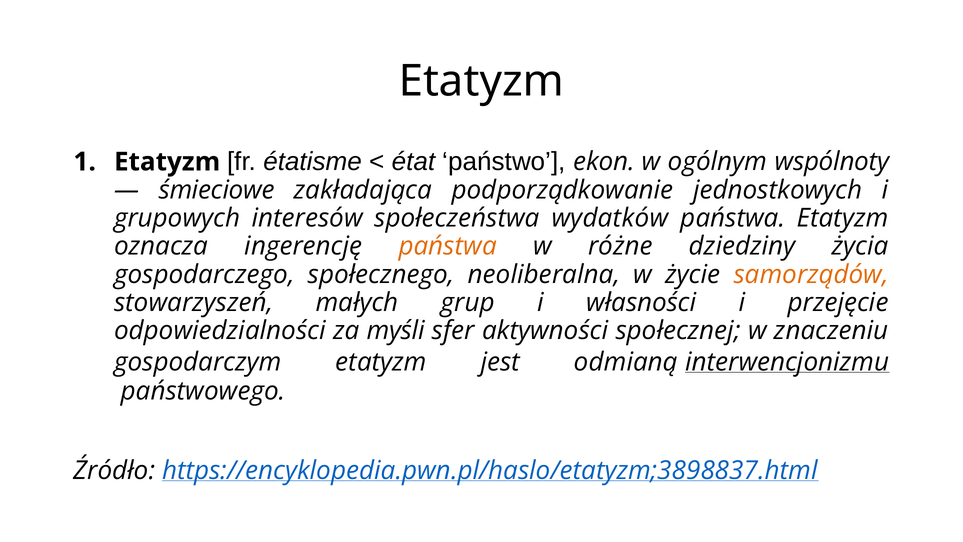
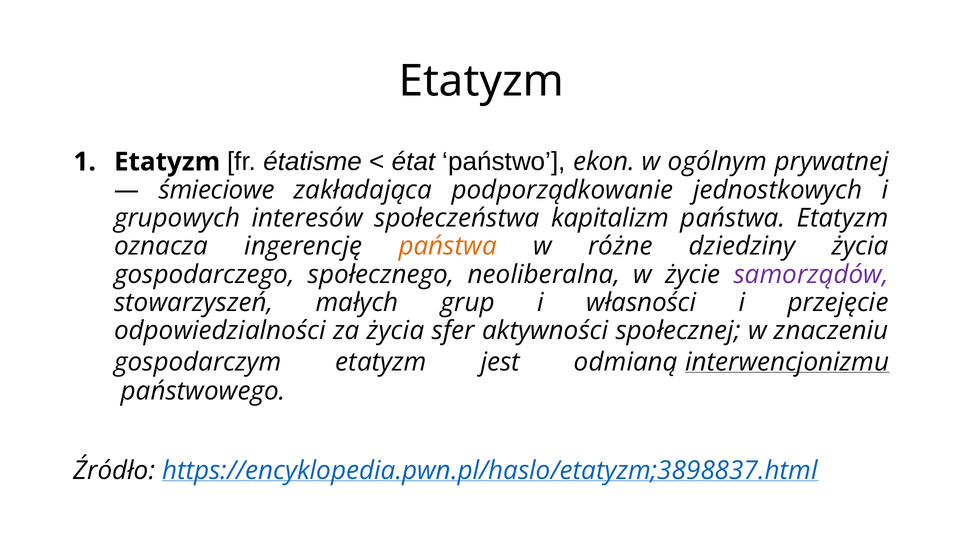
wspólnoty: wspólnoty -> prywatnej
wydatków: wydatków -> kapitalizm
samorządów colour: orange -> purple
za myśli: myśli -> życia
